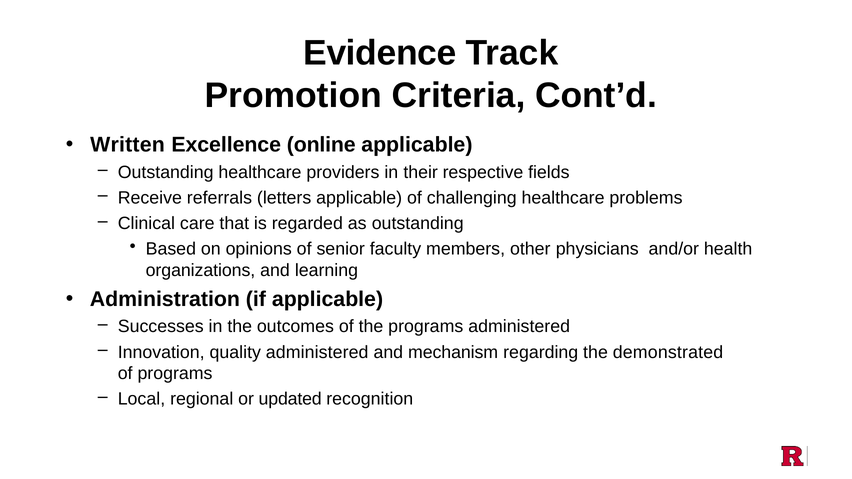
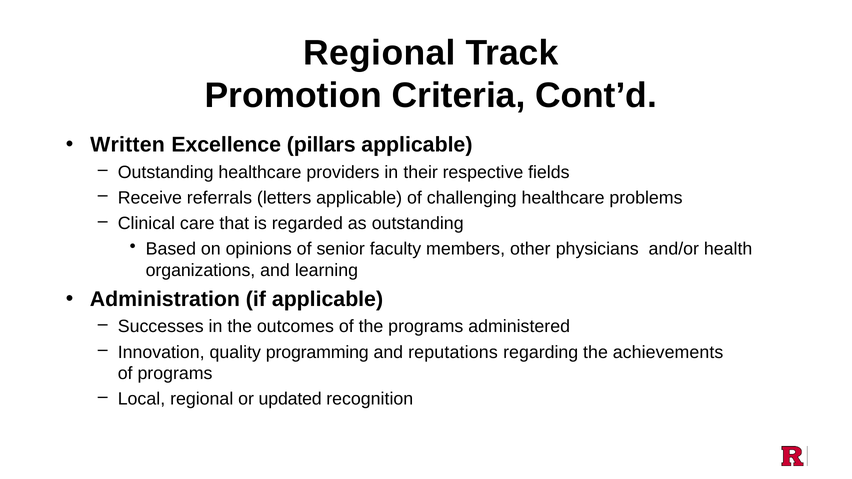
Evidence at (380, 53): Evidence -> Regional
online: online -> pillars
quality administered: administered -> programming
mechanism: mechanism -> reputations
demonstrated: demonstrated -> achievements
